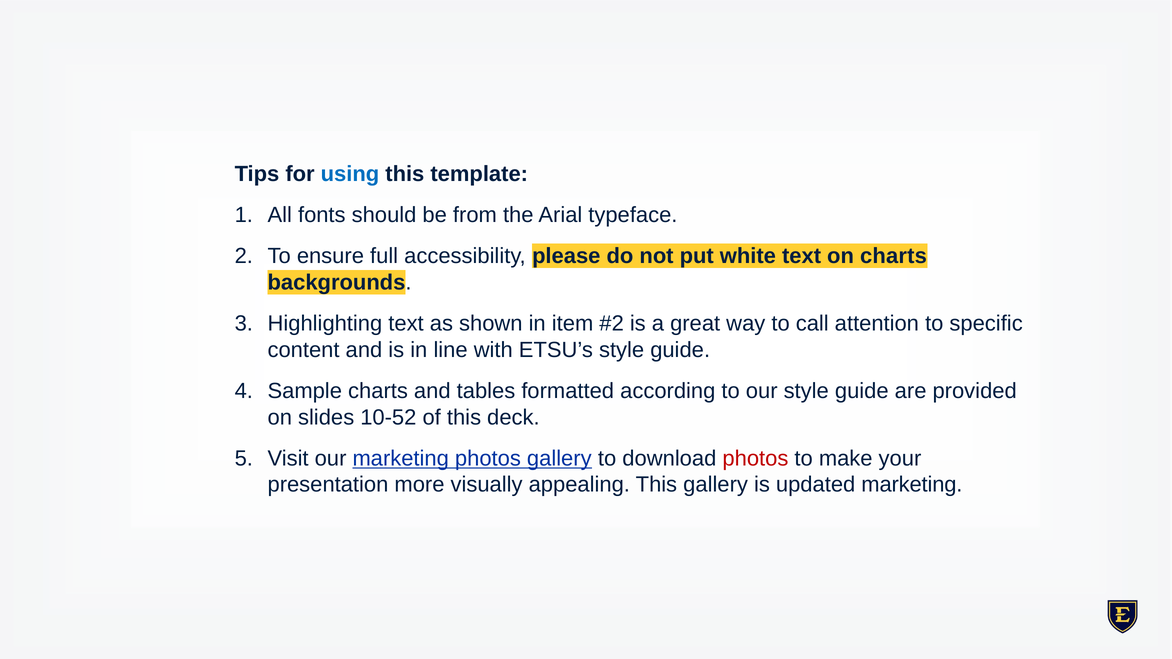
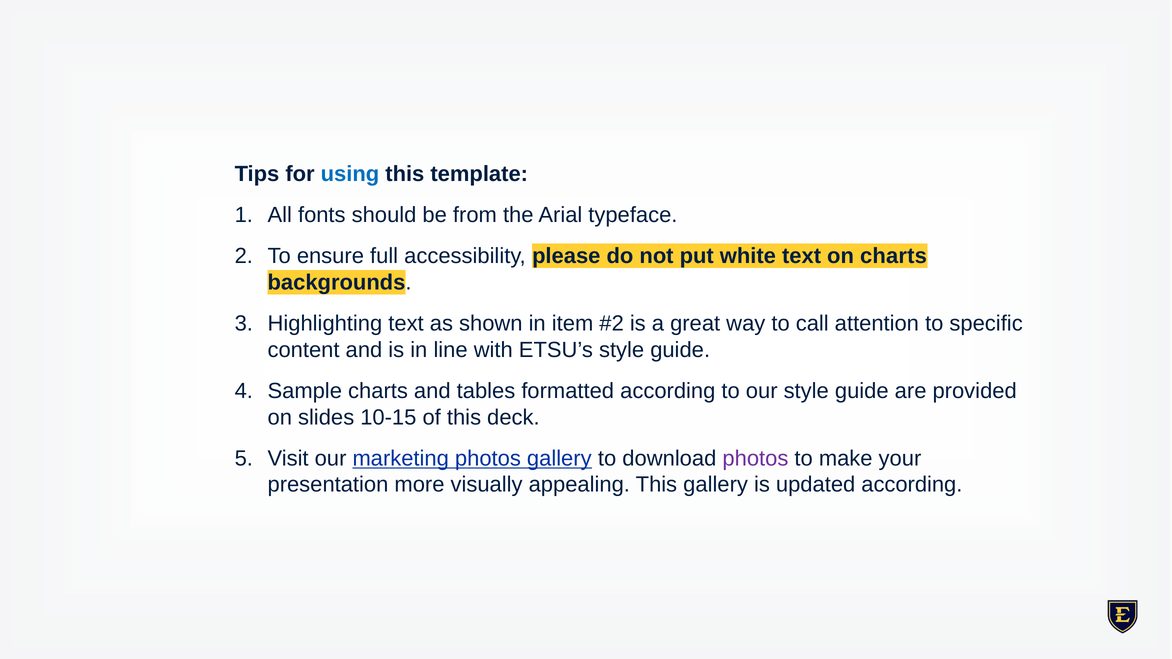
10-52: 10-52 -> 10-15
photos at (755, 458) colour: red -> purple
updated marketing: marketing -> according
